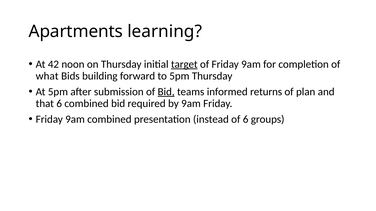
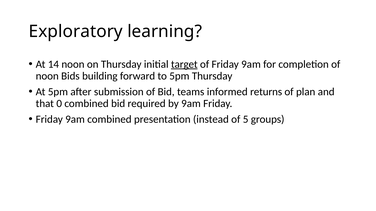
Apartments: Apartments -> Exploratory
42: 42 -> 14
what at (47, 76): what -> noon
Bid at (166, 92) underline: present -> none
that 6: 6 -> 0
of 6: 6 -> 5
